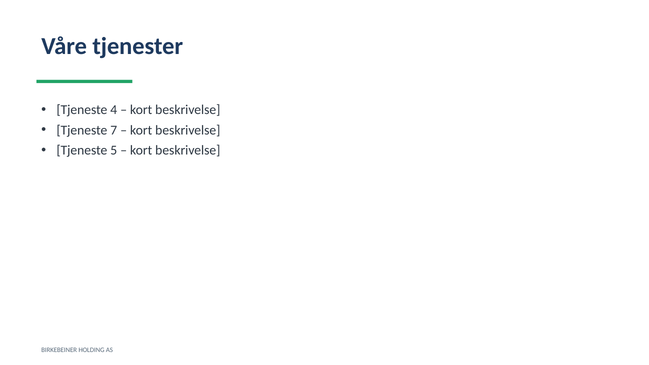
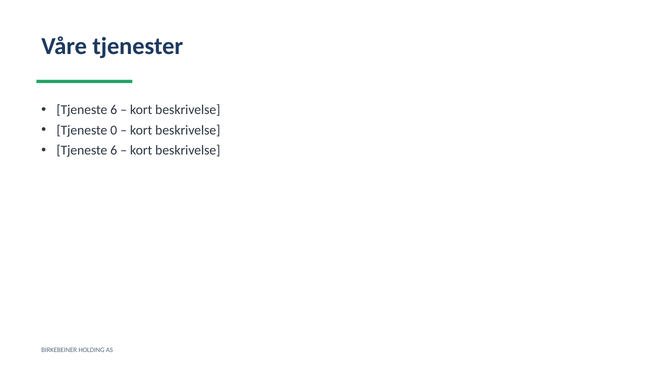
4 at (114, 110): 4 -> 6
7: 7 -> 0
5 at (114, 151): 5 -> 6
